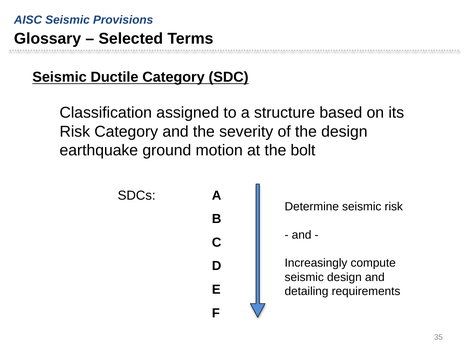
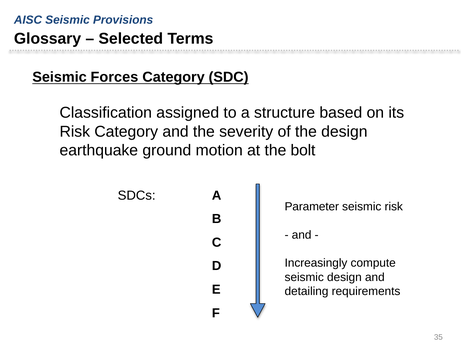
Ductile: Ductile -> Forces
Determine: Determine -> Parameter
